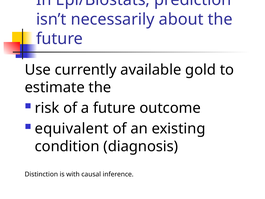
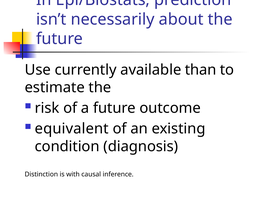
gold: gold -> than
